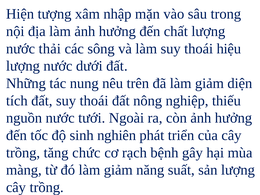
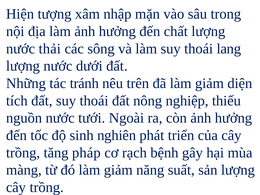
hiệu: hiệu -> lang
nung: nung -> tránh
chức: chức -> pháp
